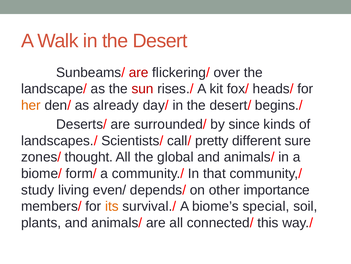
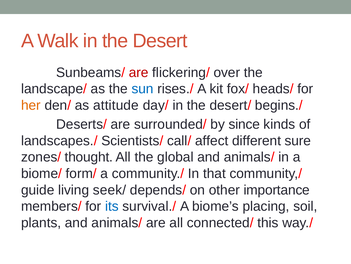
sun colour: red -> blue
already: already -> attitude
pretty: pretty -> affect
study: study -> guide
even/: even/ -> seek/
its colour: orange -> blue
special: special -> placing
